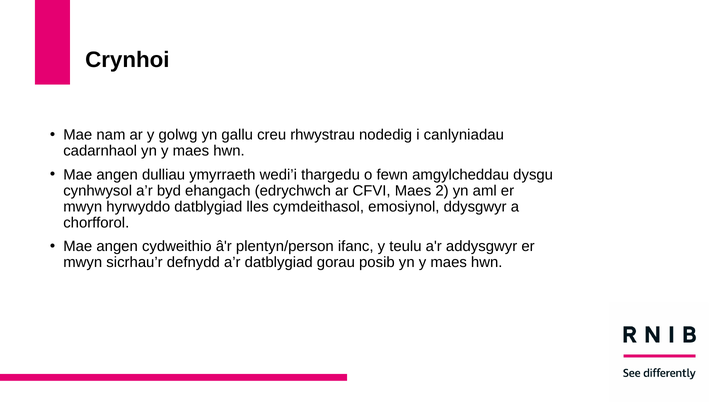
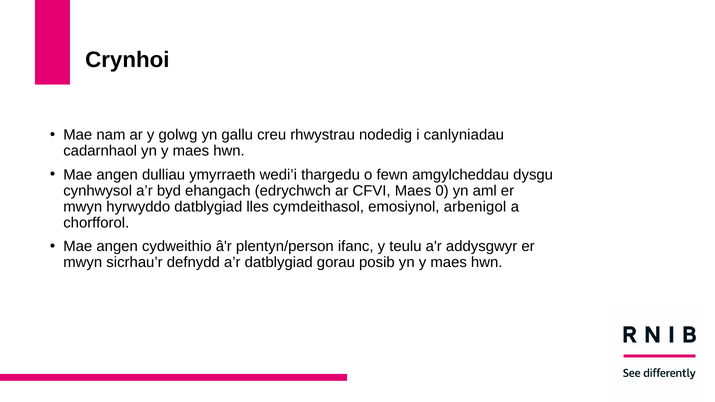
2: 2 -> 0
ddysgwyr: ddysgwyr -> arbenigol
